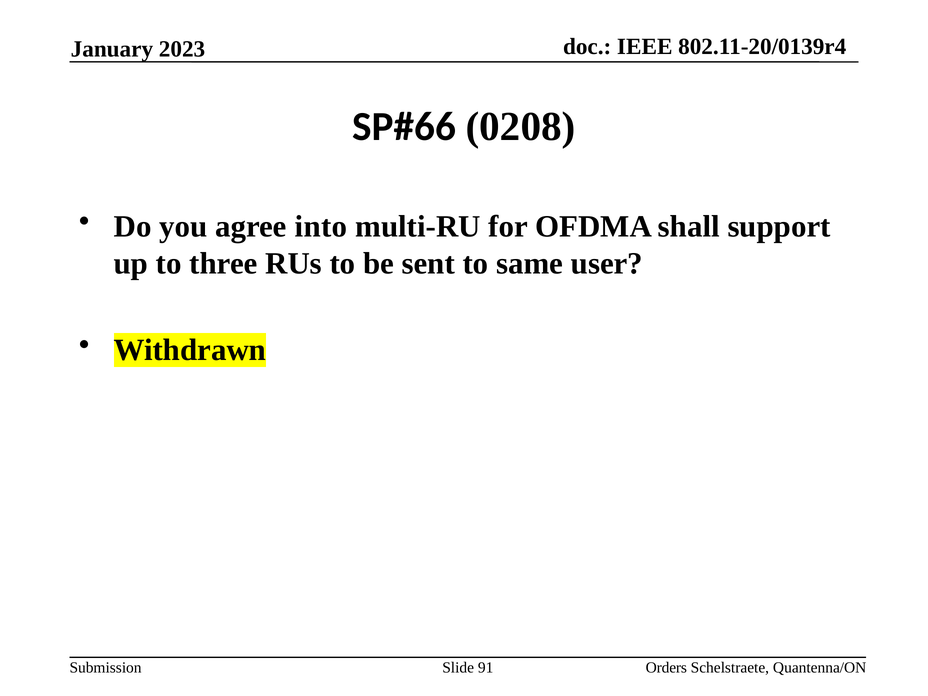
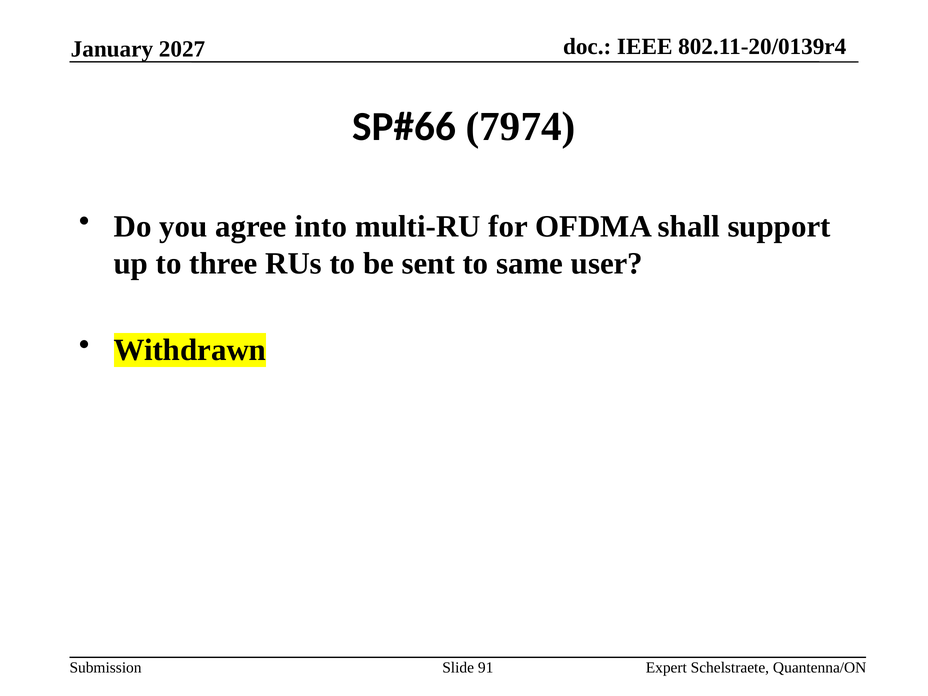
2023: 2023 -> 2027
0208: 0208 -> 7974
Orders: Orders -> Expert
